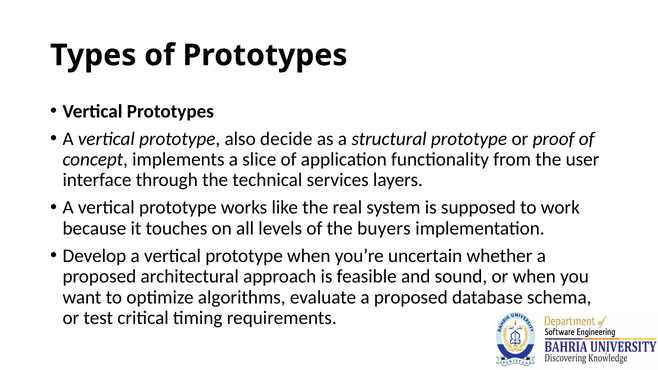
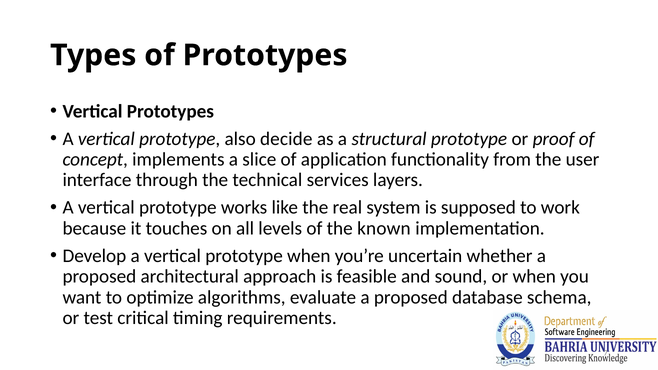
buyers: buyers -> known
